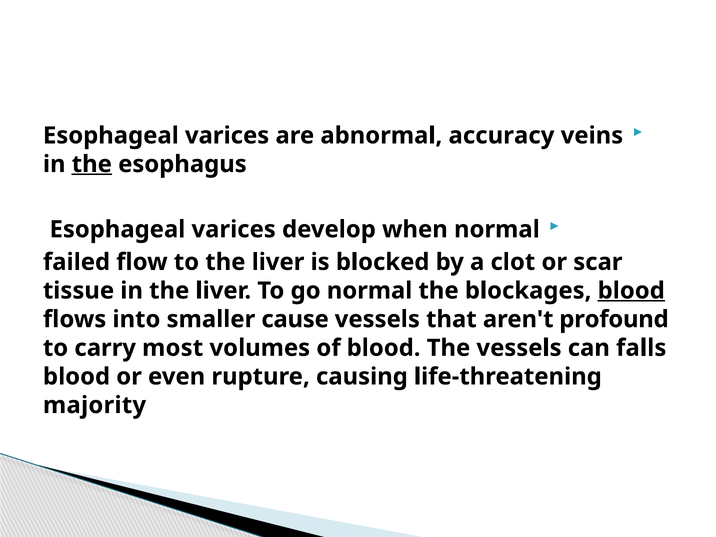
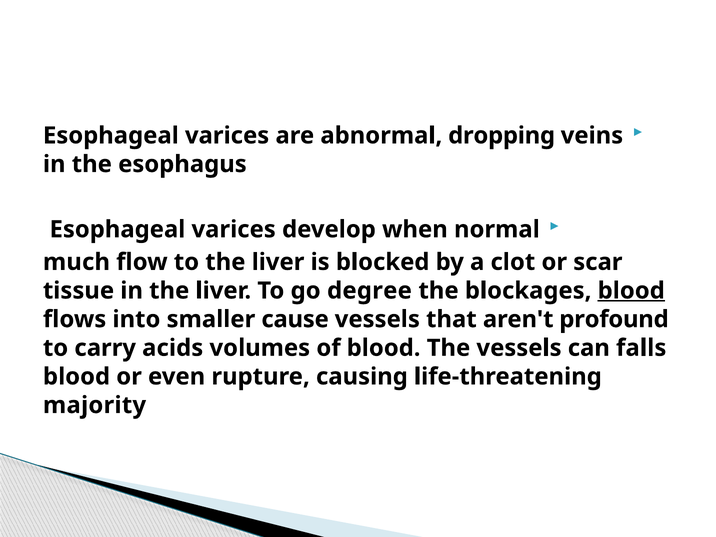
accuracy: accuracy -> dropping
the at (92, 164) underline: present -> none
failed: failed -> much
go normal: normal -> degree
most: most -> acids
